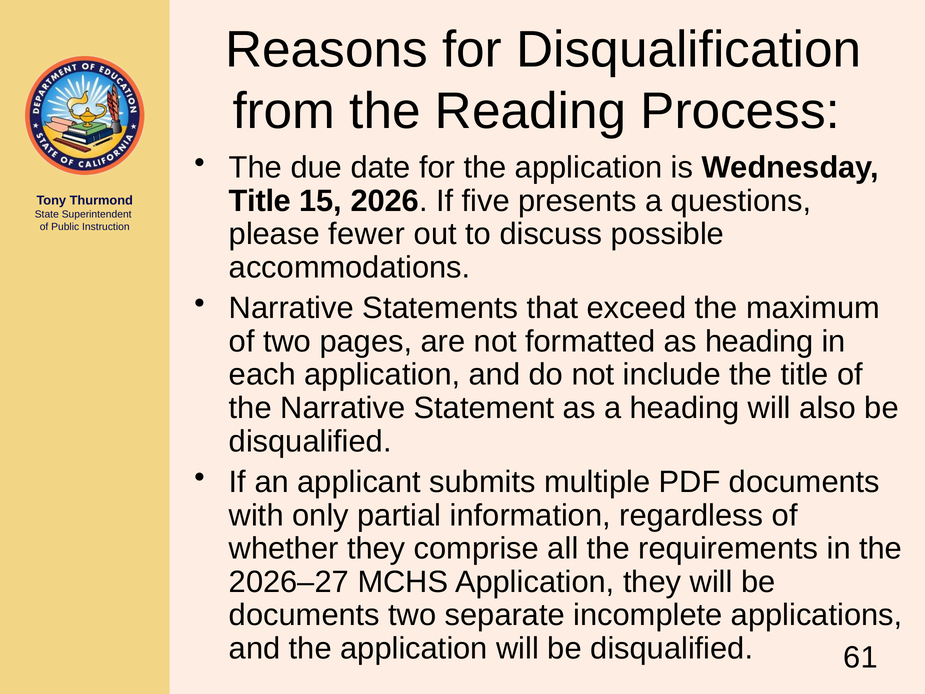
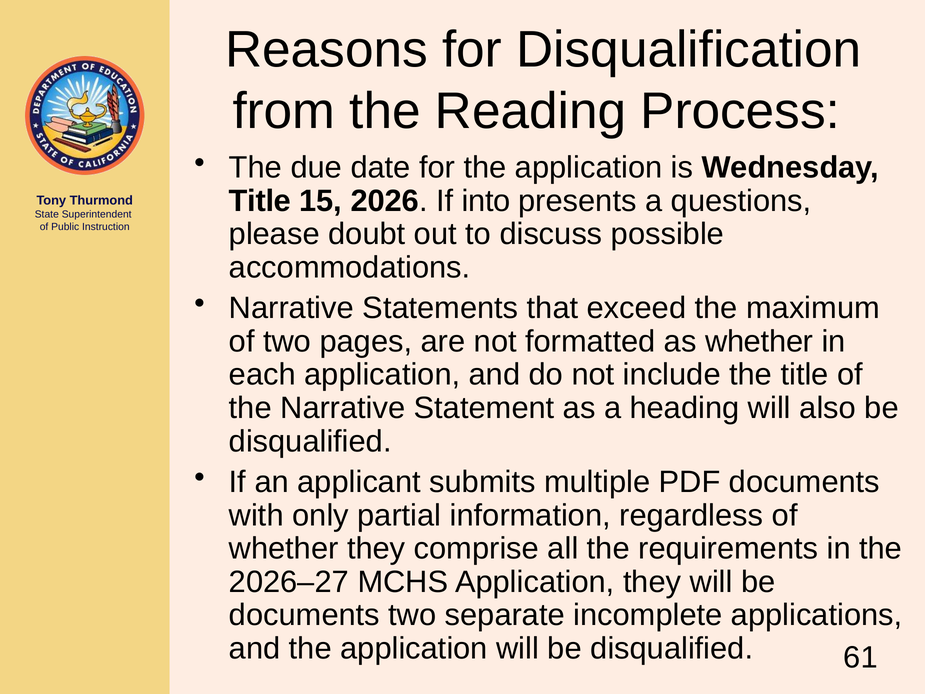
five: five -> into
fewer: fewer -> doubt
as heading: heading -> whether
